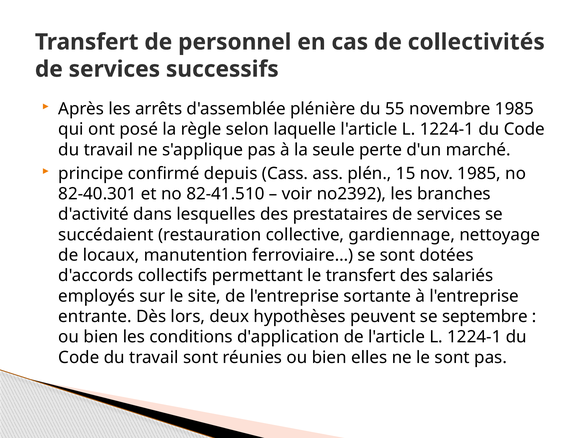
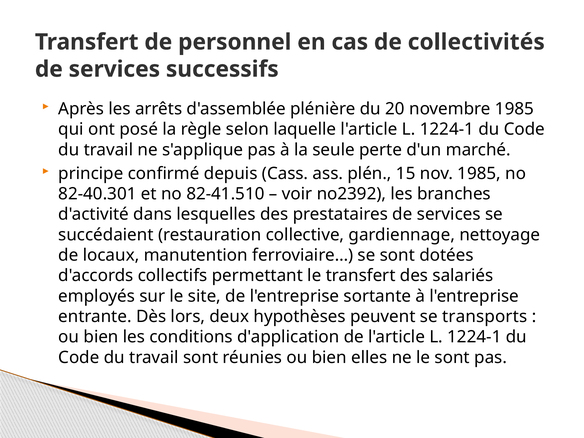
55: 55 -> 20
septembre: septembre -> transports
